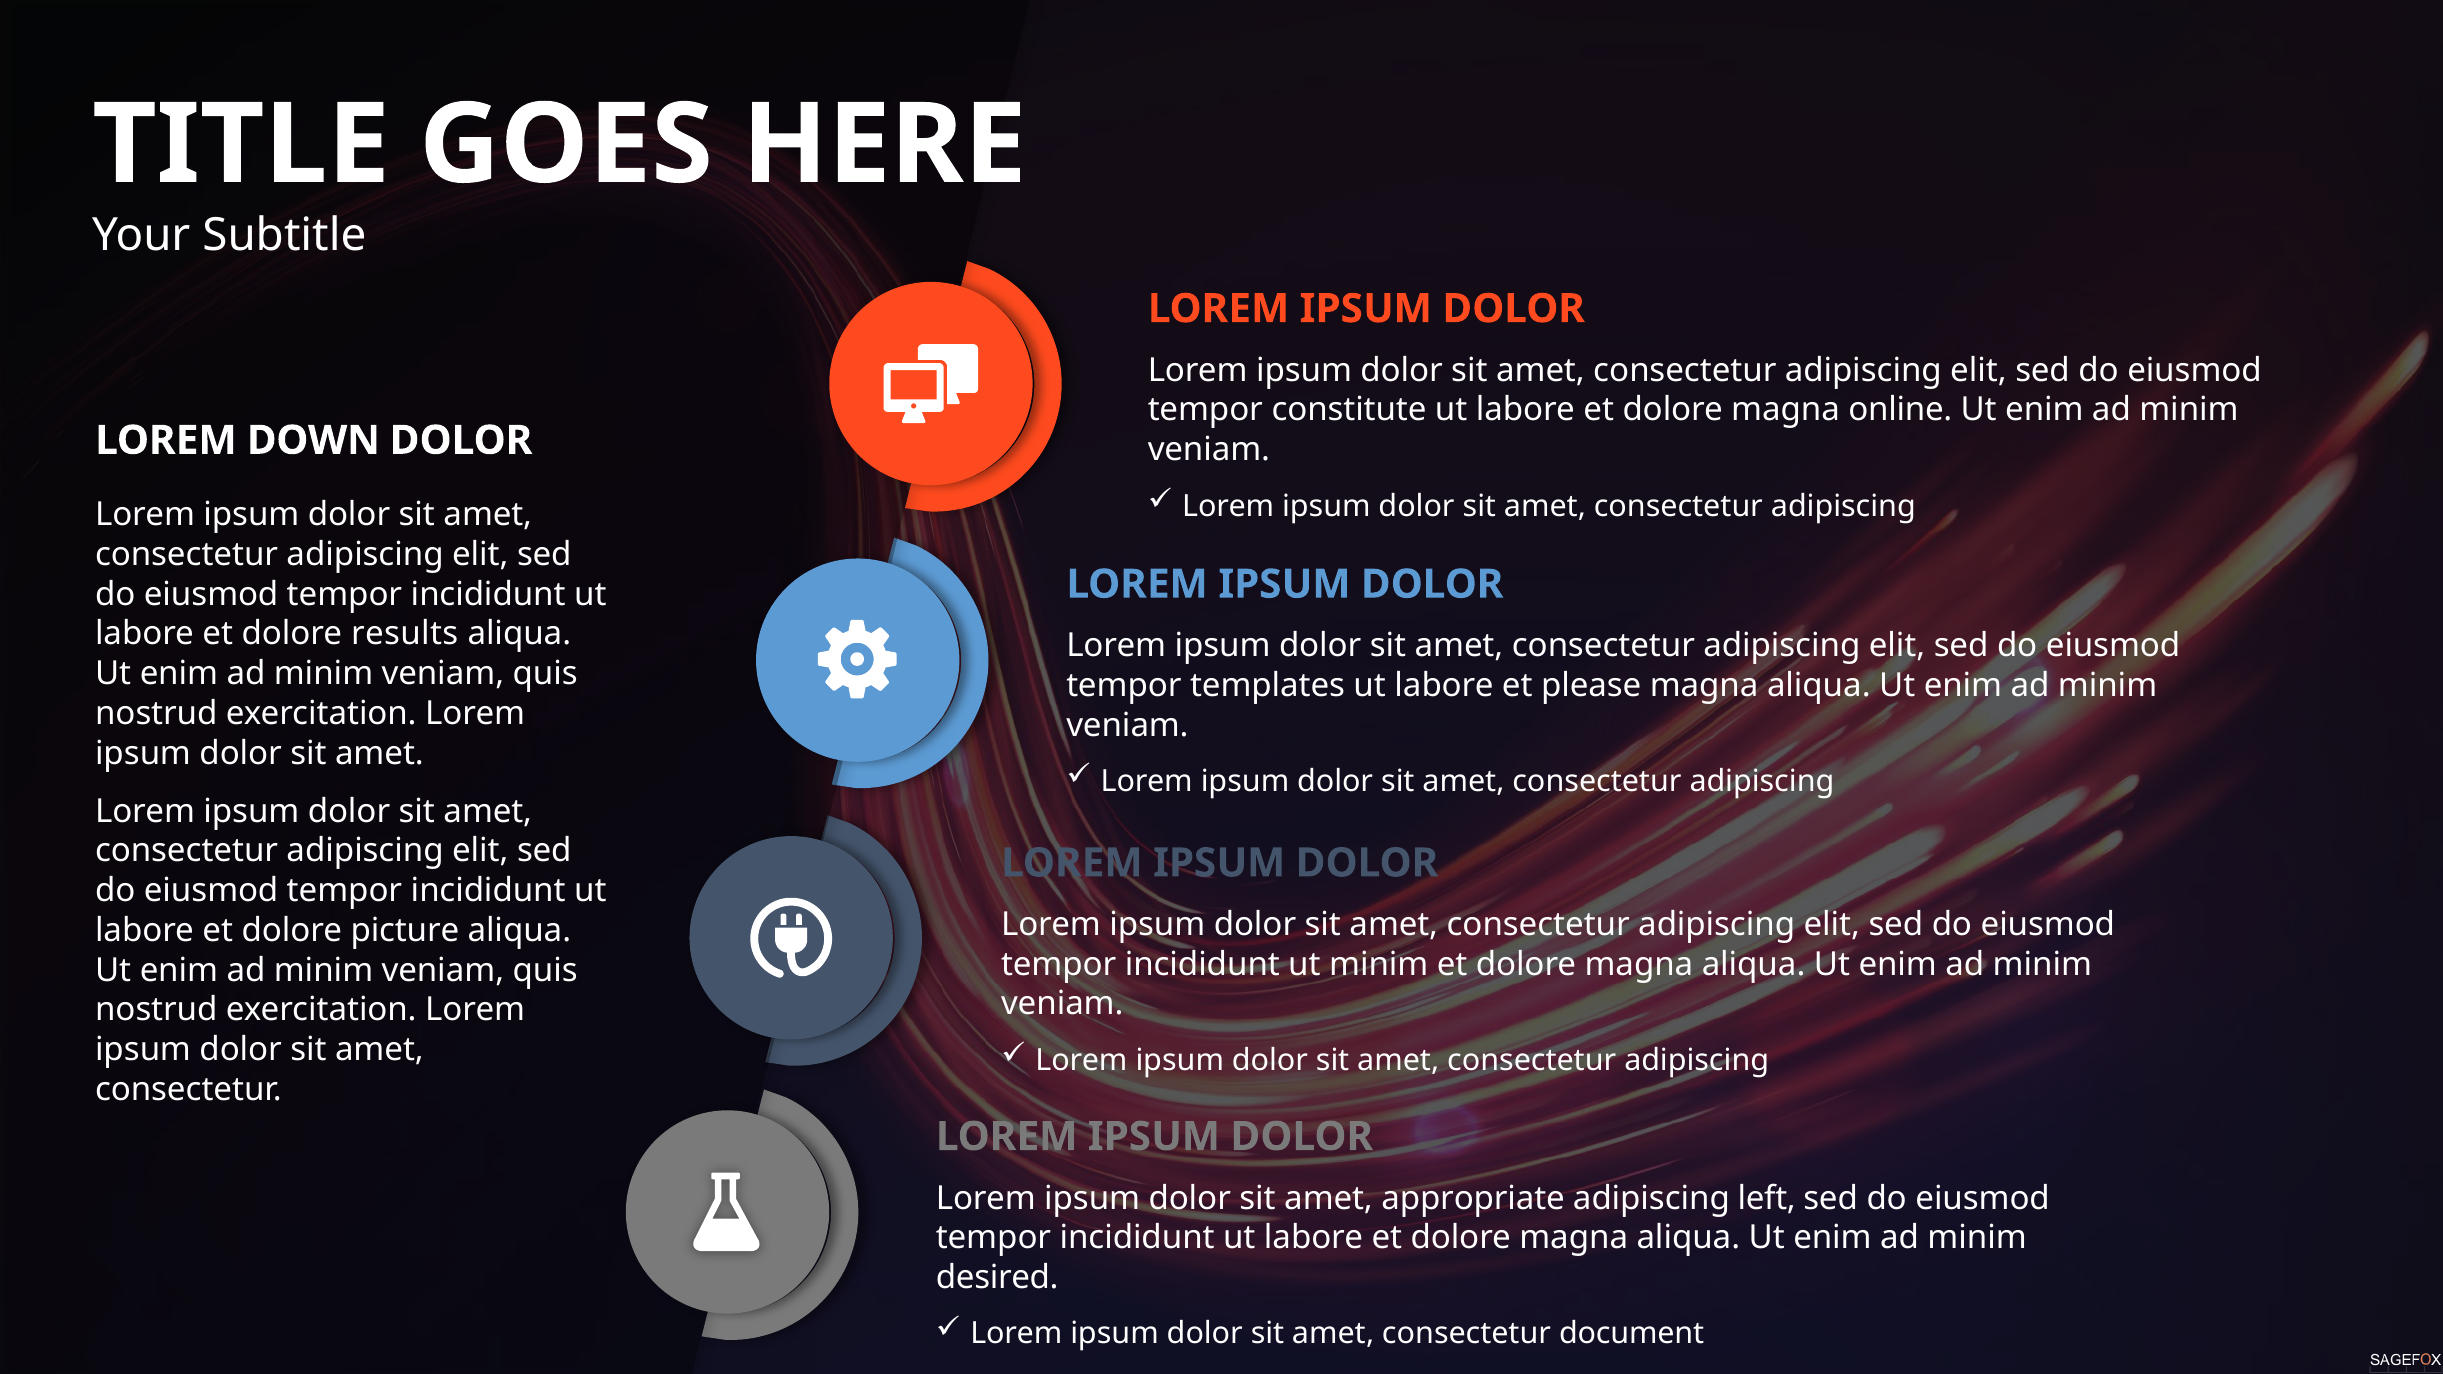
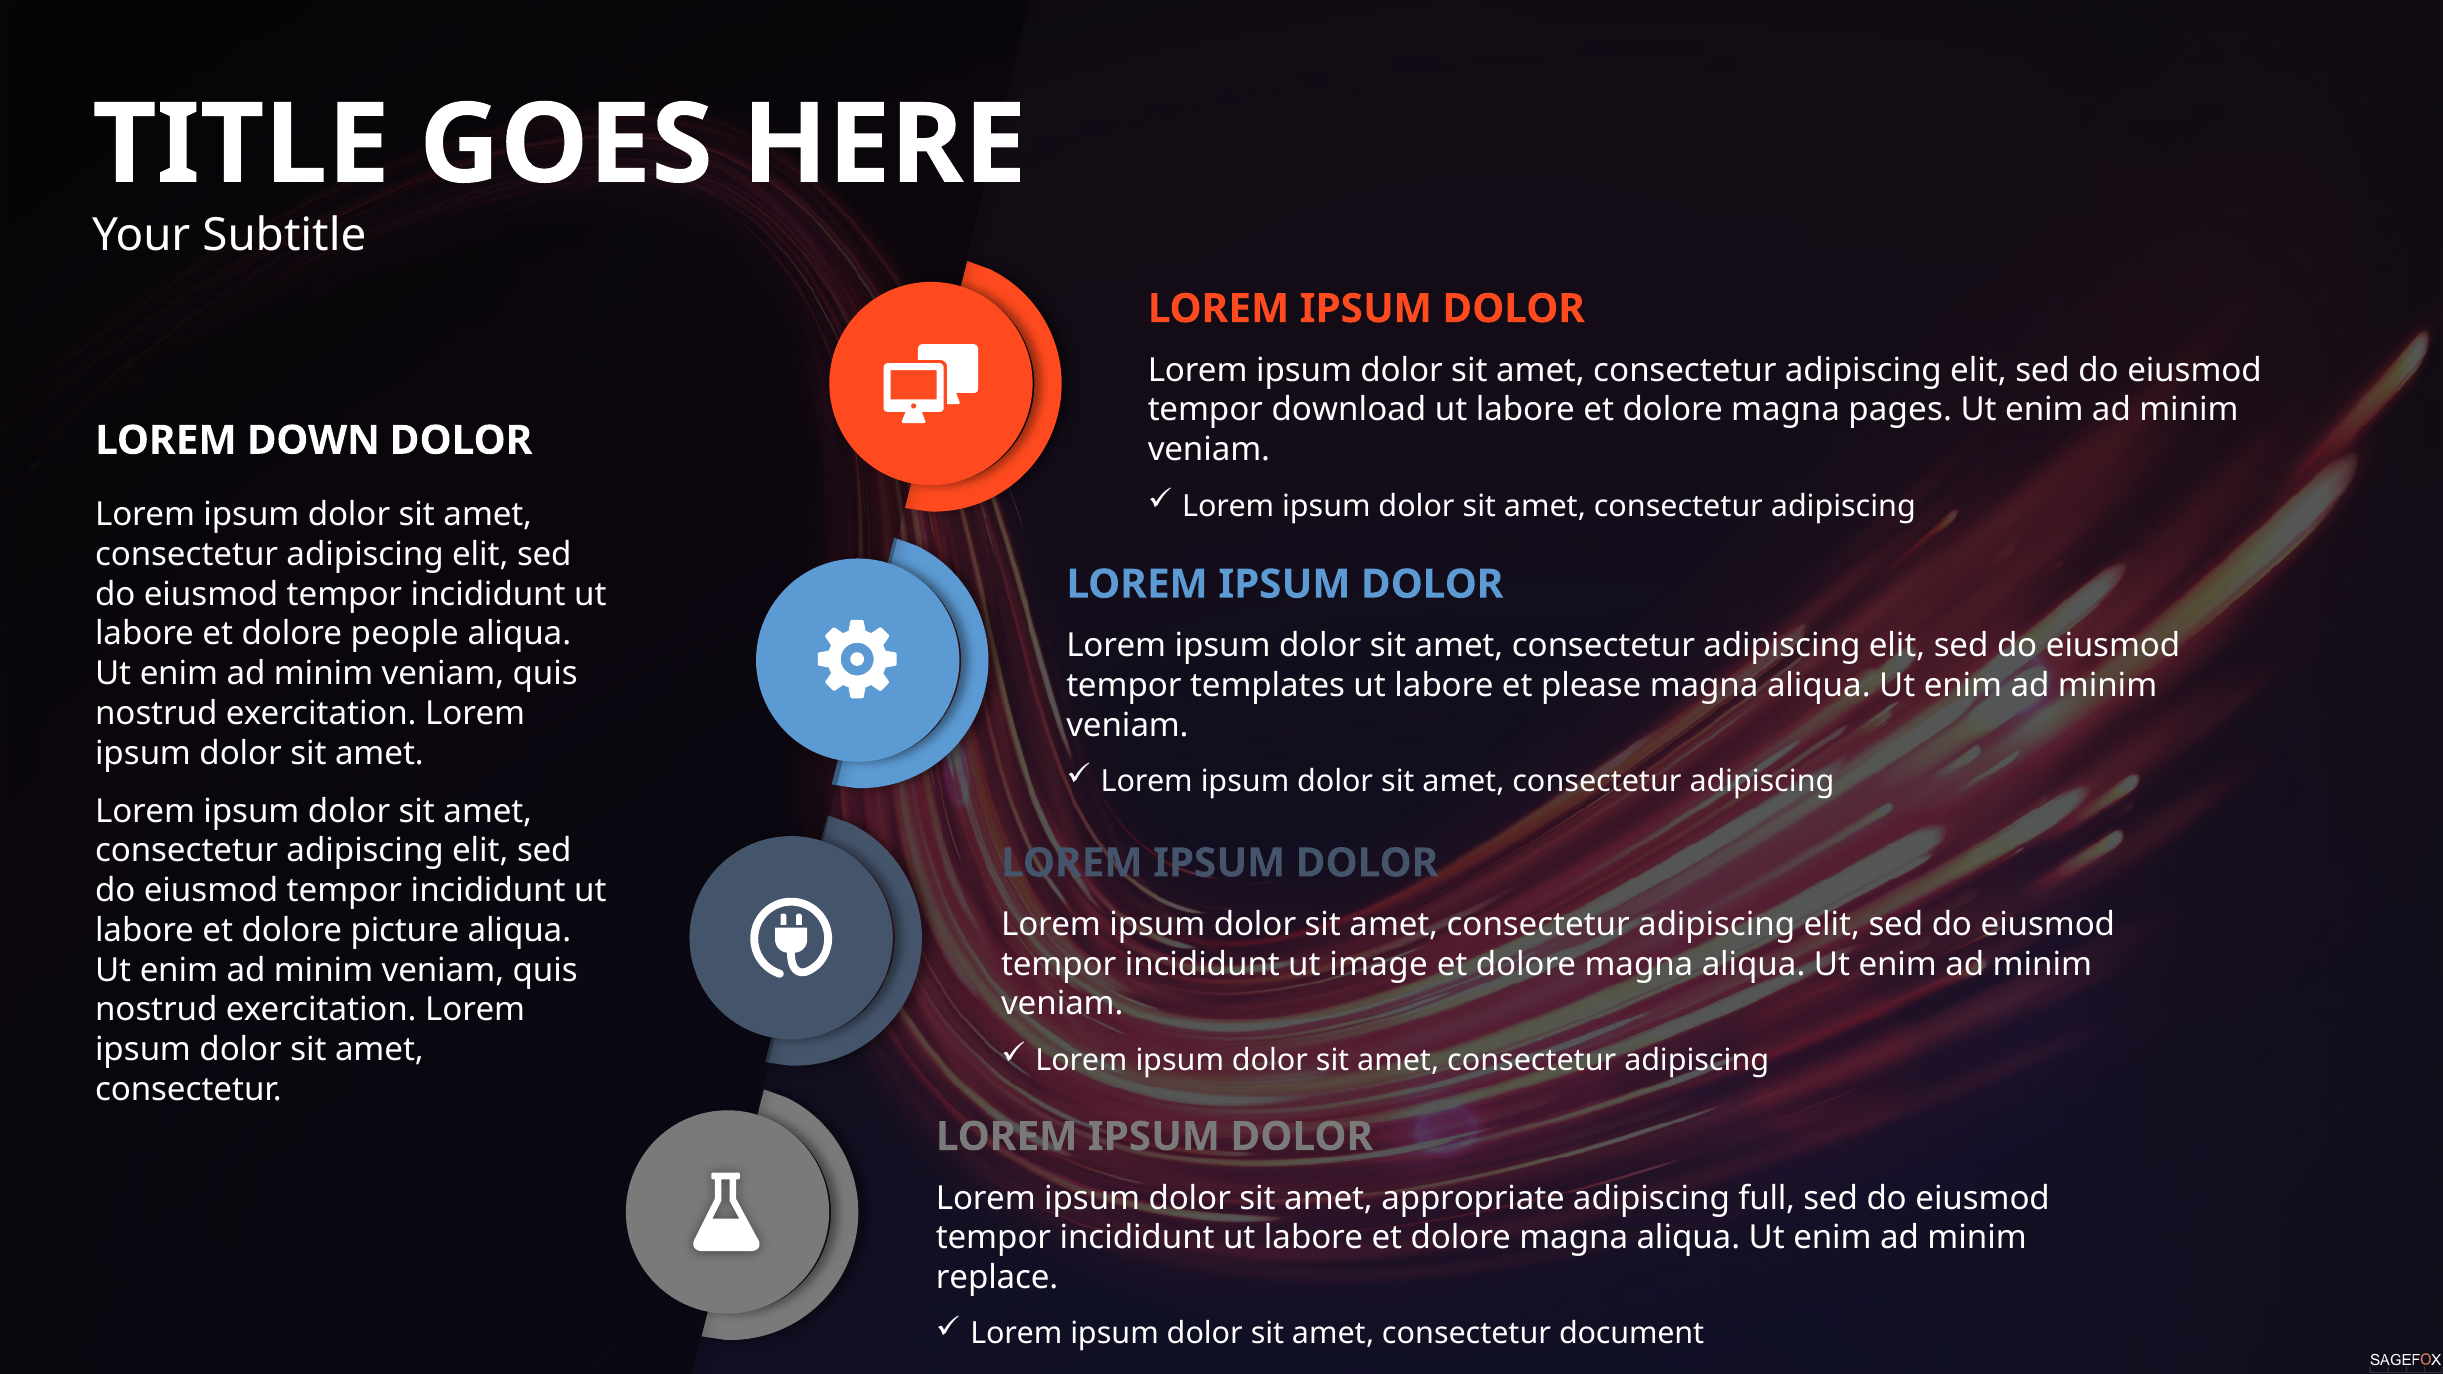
constitute: constitute -> download
online: online -> pages
results: results -> people
ut minim: minim -> image
left: left -> full
desired: desired -> replace
